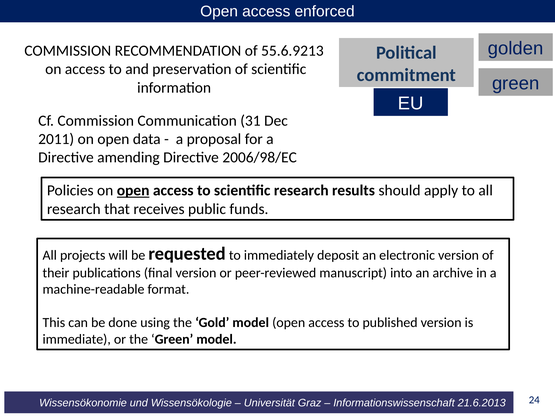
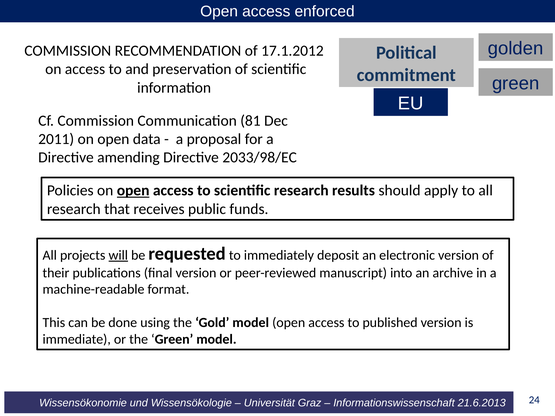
55.6.9213: 55.6.9213 -> 17.1.2012
31: 31 -> 81
2006/98/EC: 2006/98/EC -> 2033/98/EC
will underline: none -> present
